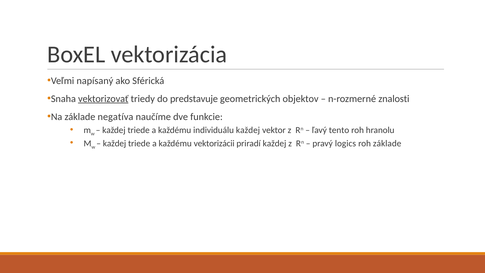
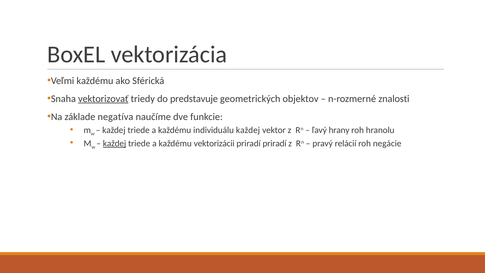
Veľmi napísaný: napísaný -> každému
tento: tento -> hrany
každej at (115, 143) underline: none -> present
priradí každej: každej -> priradí
logics: logics -> relácií
roh základe: základe -> negácie
